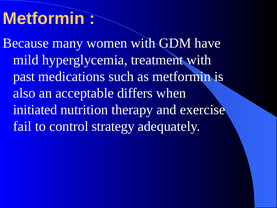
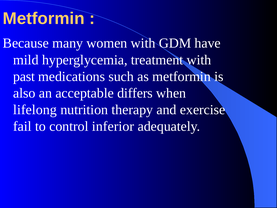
initiated: initiated -> lifelong
strategy: strategy -> inferior
